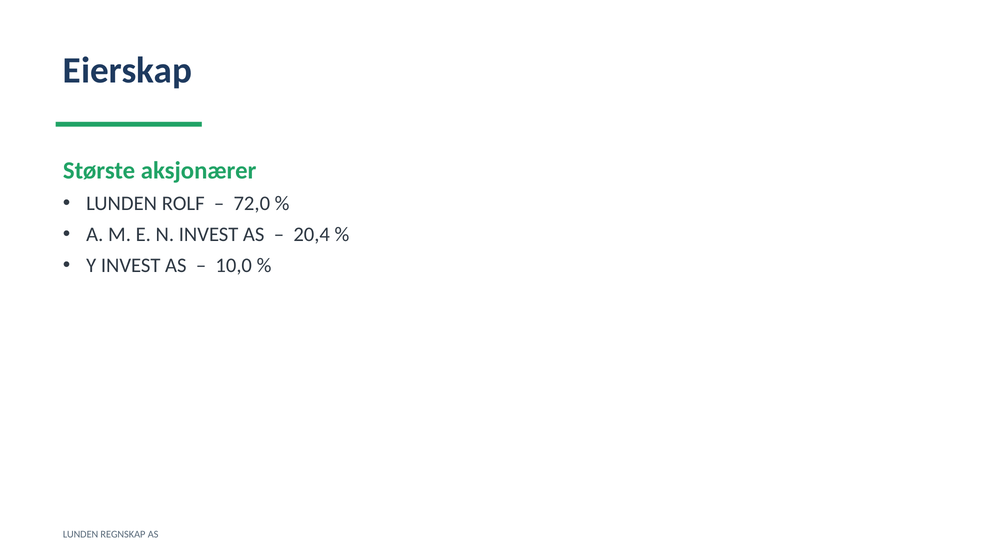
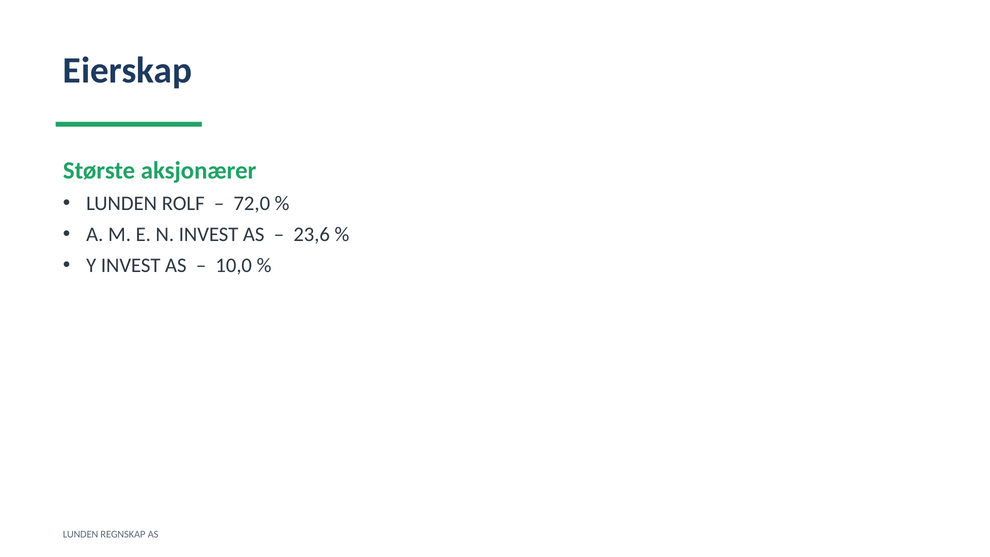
20,4: 20,4 -> 23,6
